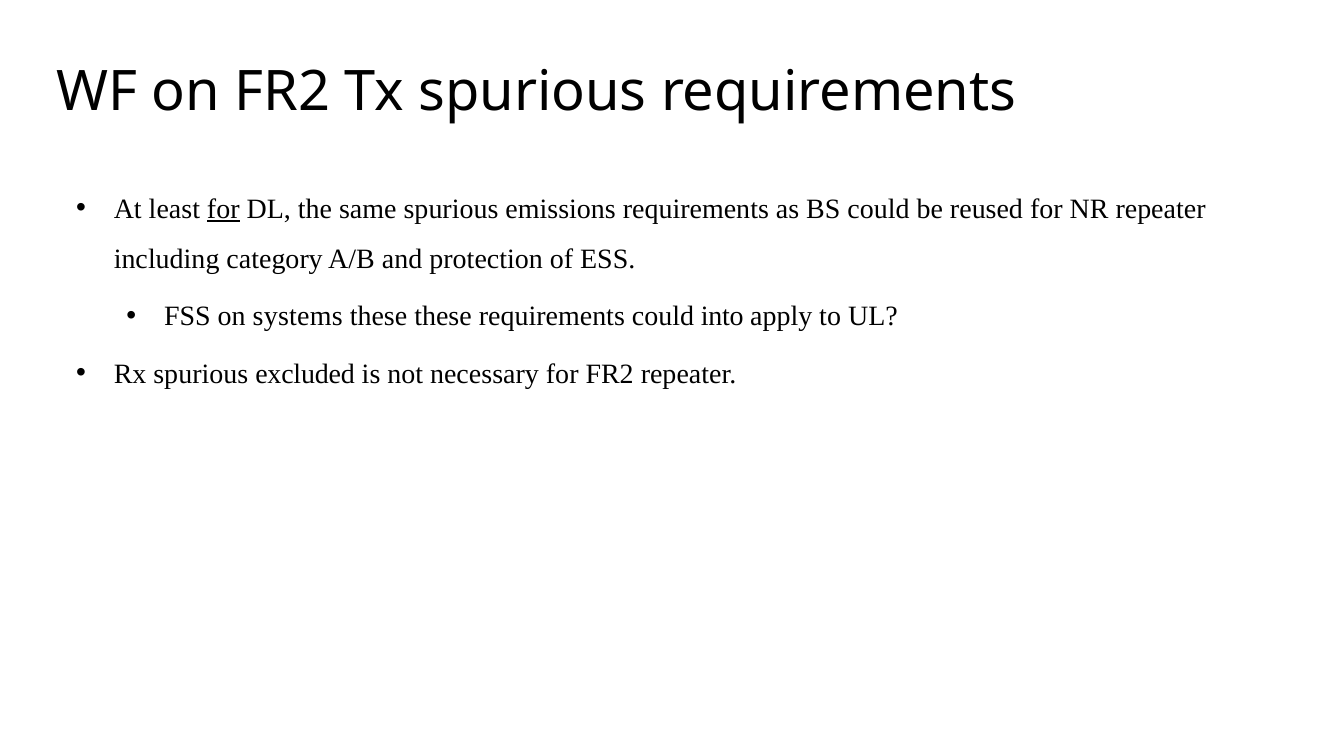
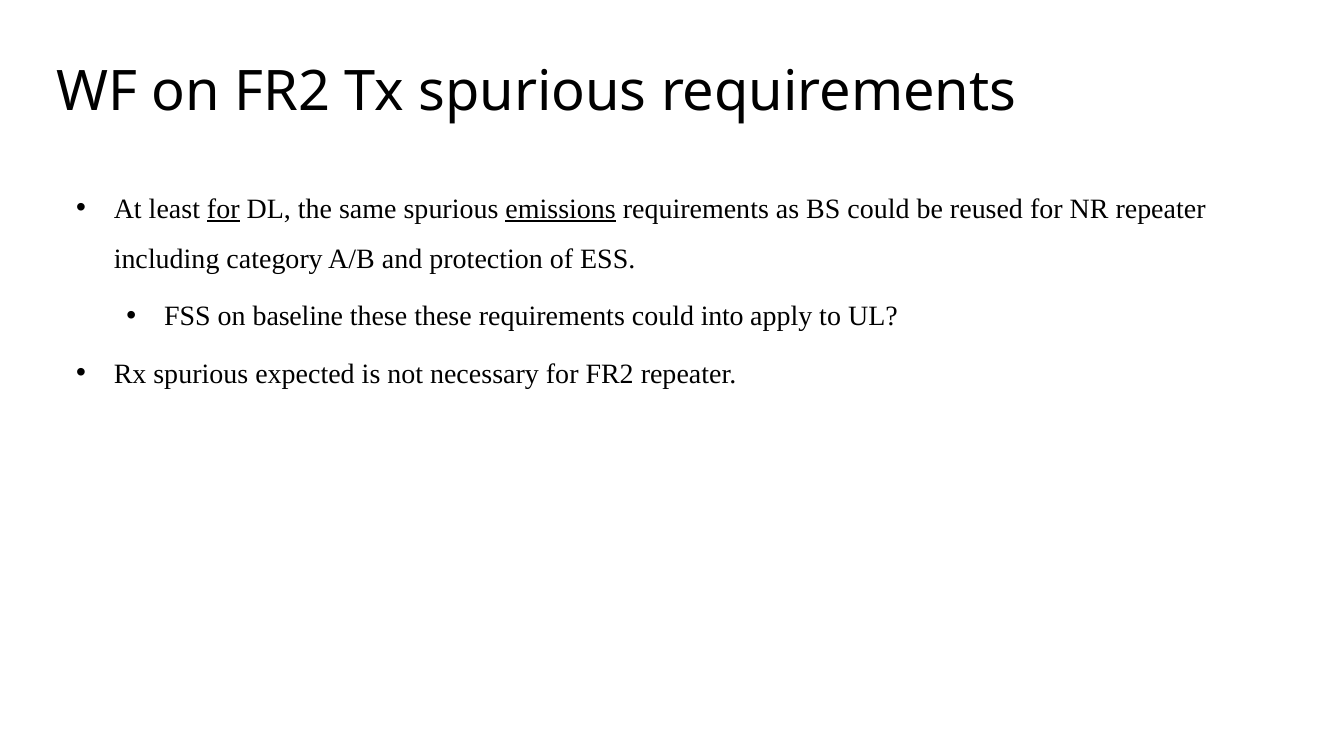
emissions underline: none -> present
systems: systems -> baseline
excluded: excluded -> expected
